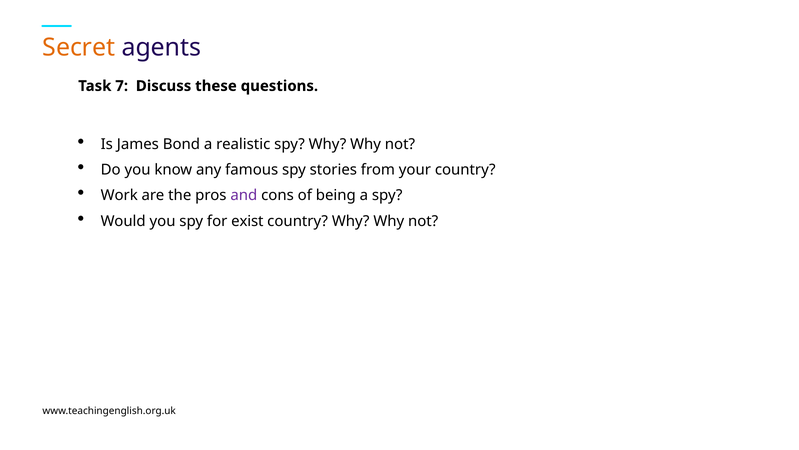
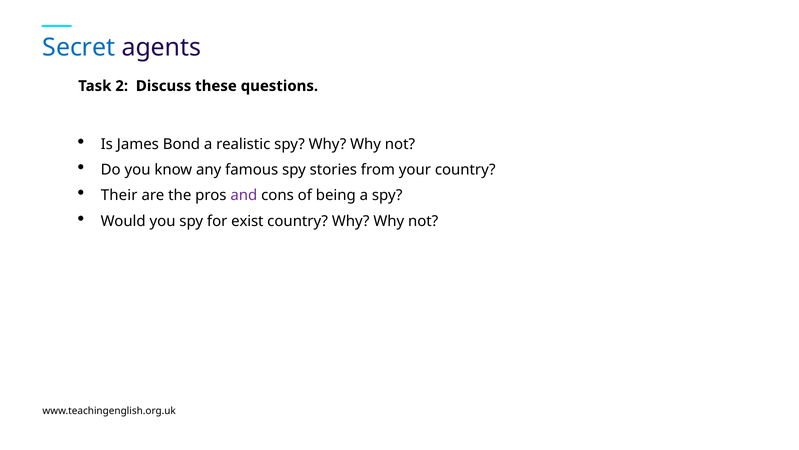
Secret colour: orange -> blue
7: 7 -> 2
Work: Work -> Their
